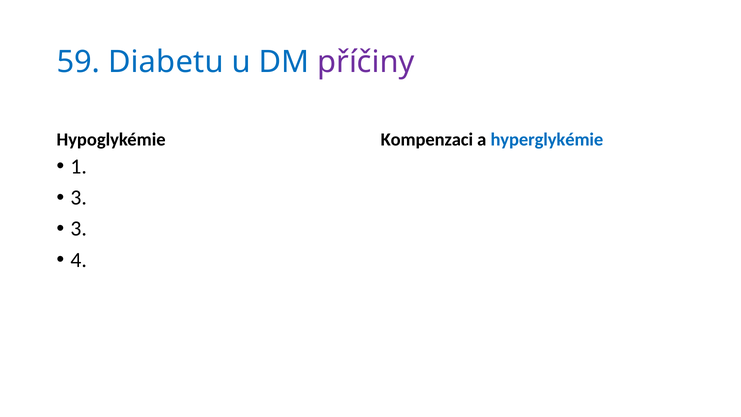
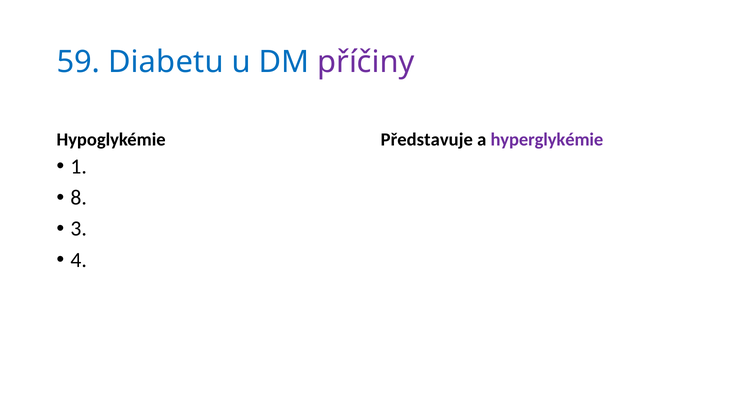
Kompenzaci: Kompenzaci -> Představuje
hyperglykémie colour: blue -> purple
3 at (79, 198): 3 -> 8
